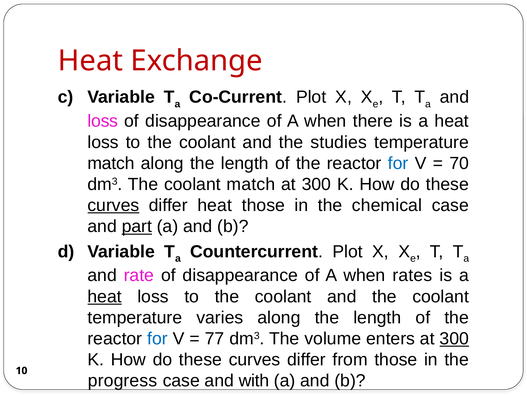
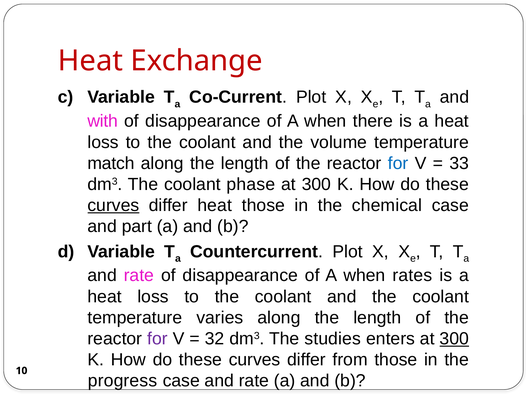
loss at (103, 121): loss -> with
studies: studies -> volume
70: 70 -> 33
coolant match: match -> phase
part underline: present -> none
heat at (105, 297) underline: present -> none
for at (157, 339) colour: blue -> purple
77: 77 -> 32
volume: volume -> studies
case and with: with -> rate
